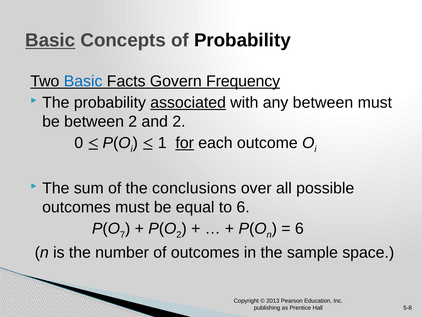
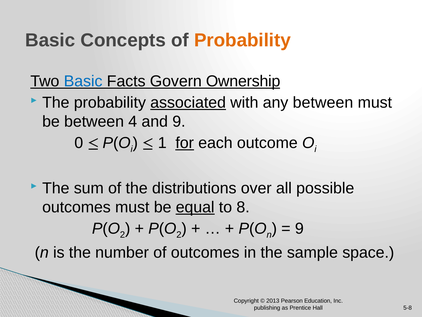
Basic at (50, 40) underline: present -> none
Probability at (242, 40) colour: black -> orange
Frequency: Frequency -> Ownership
between 2: 2 -> 4
and 2: 2 -> 9
conclusions: conclusions -> distributions
equal underline: none -> present
to 6: 6 -> 8
7 at (123, 235): 7 -> 2
6 at (299, 228): 6 -> 9
